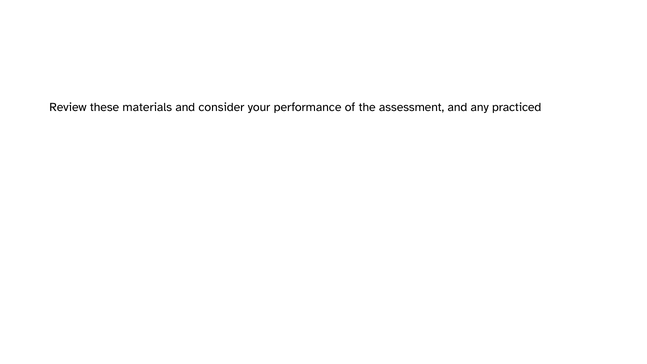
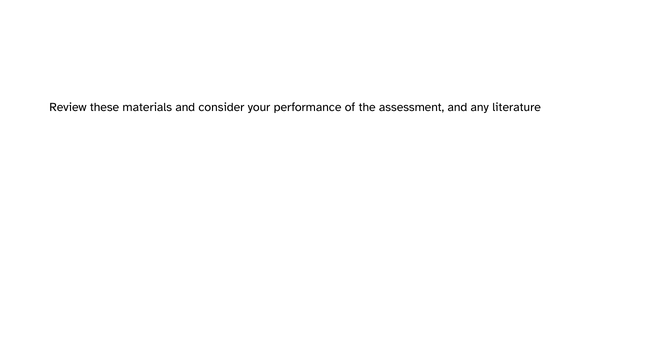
practiced: practiced -> literature
